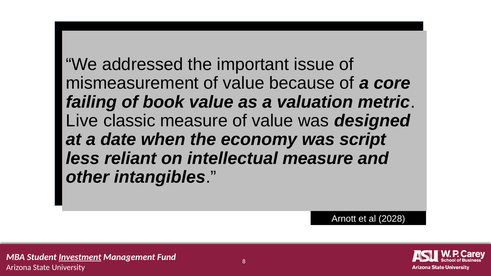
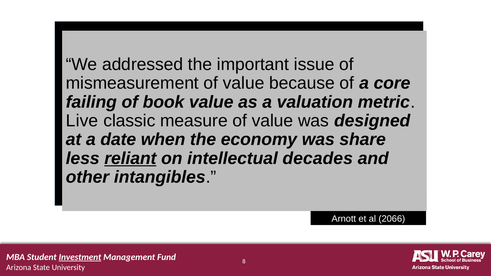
script: script -> share
reliant underline: none -> present
intellectual measure: measure -> decades
2028: 2028 -> 2066
